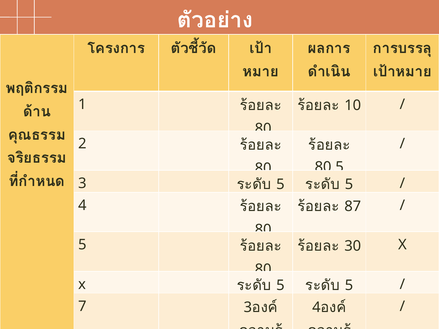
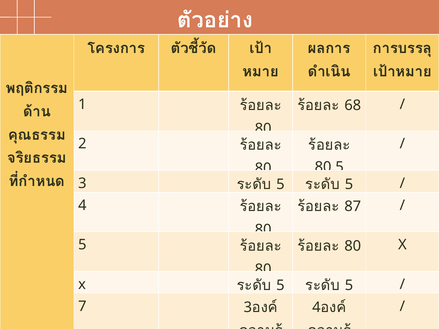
10 at (353, 106): 10 -> 68
30 at (353, 246): 30 -> 80
